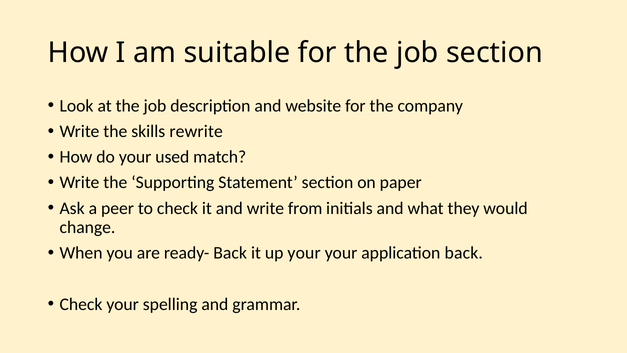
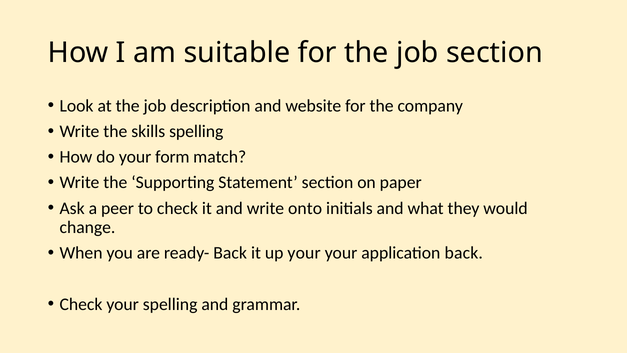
skills rewrite: rewrite -> spelling
used: used -> form
from: from -> onto
